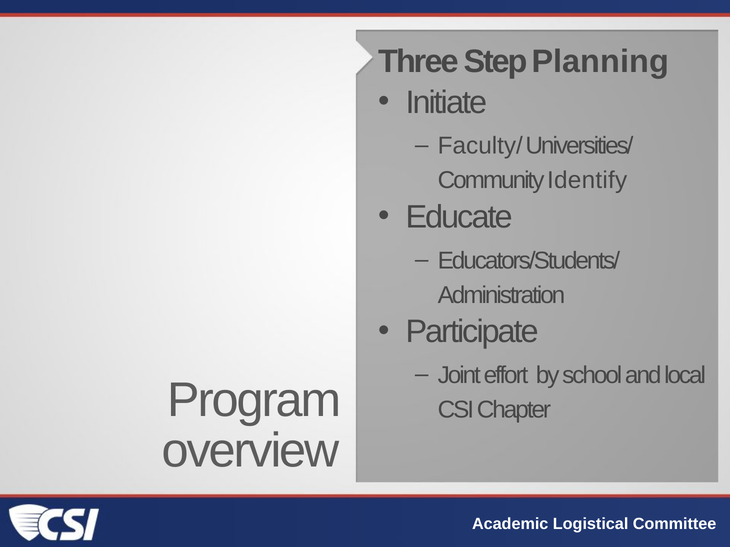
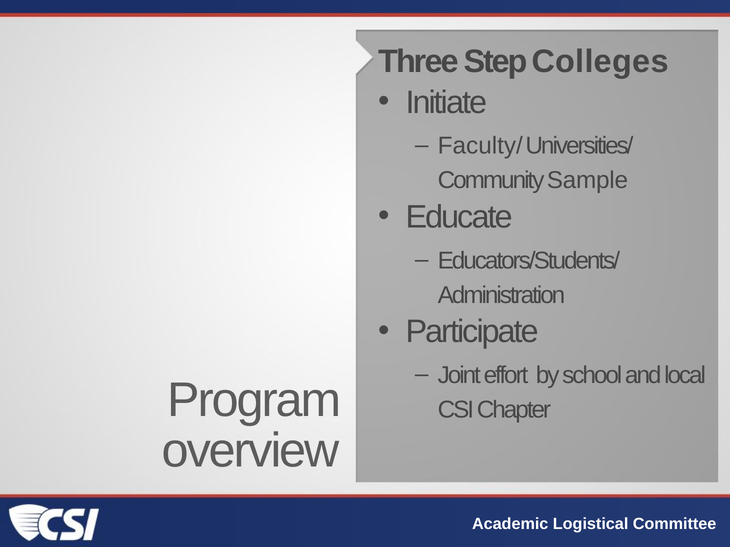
Planning: Planning -> Colleges
Identify: Identify -> Sample
